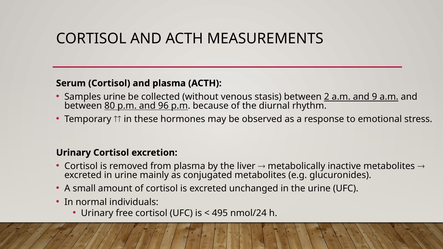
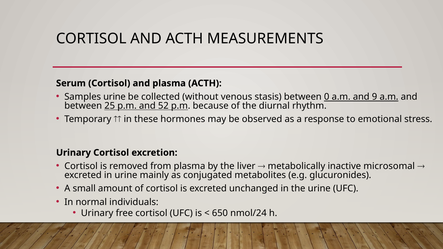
2: 2 -> 0
80: 80 -> 25
96: 96 -> 52
inactive metabolites: metabolites -> microsomal
495: 495 -> 650
